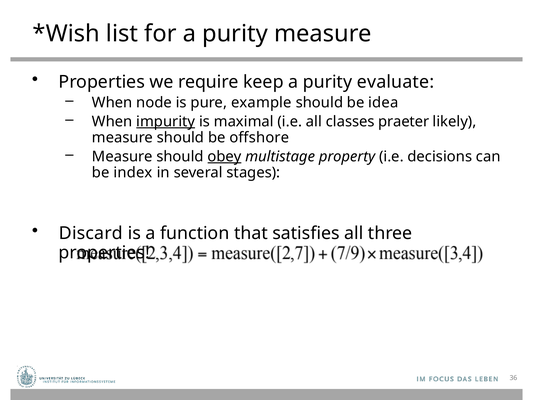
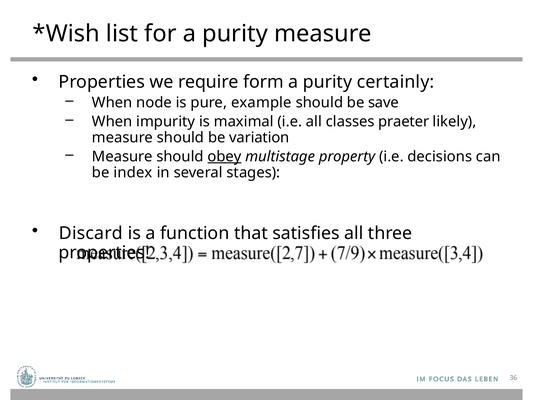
keep: keep -> form
evaluate: evaluate -> certainly
idea: idea -> save
impurity underline: present -> none
offshore: offshore -> variation
